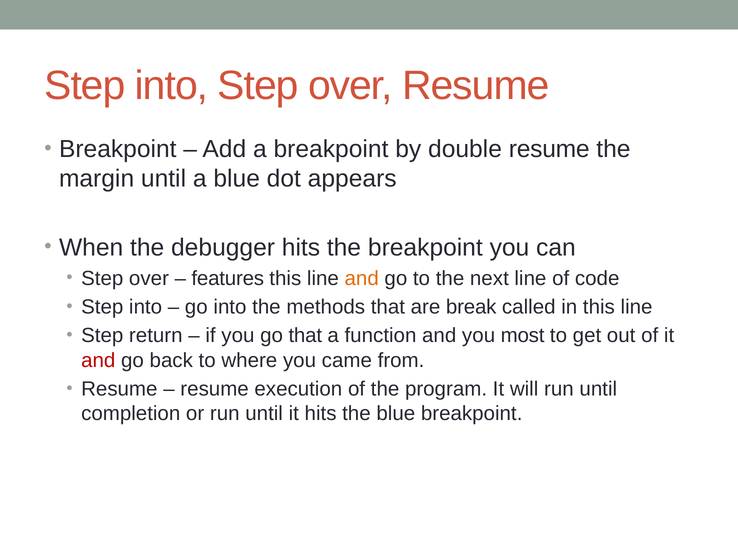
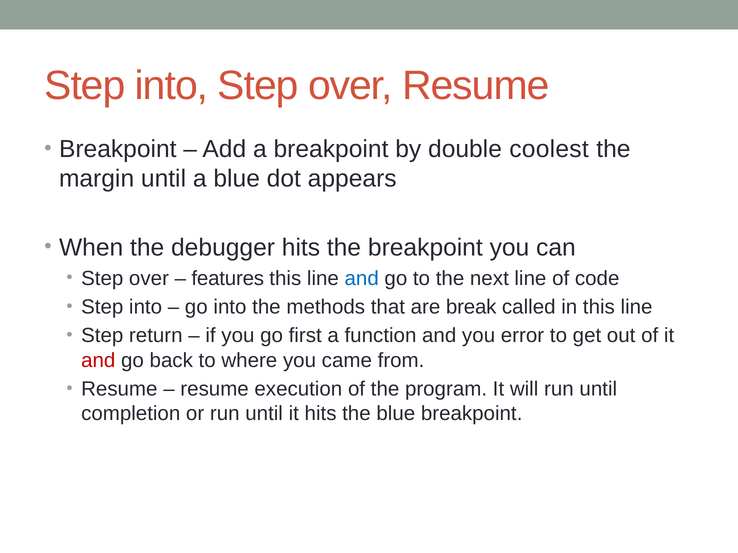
double resume: resume -> coolest
and at (362, 279) colour: orange -> blue
go that: that -> first
most: most -> error
